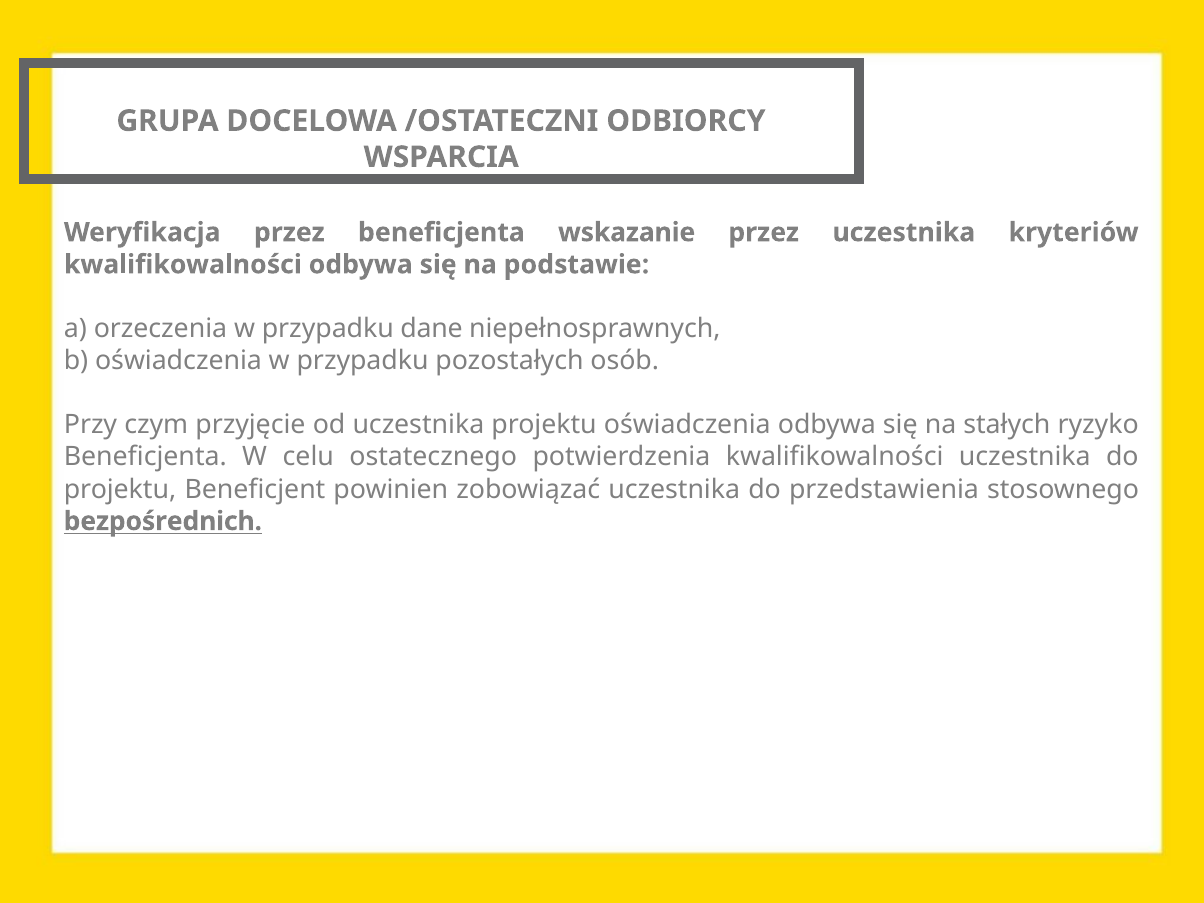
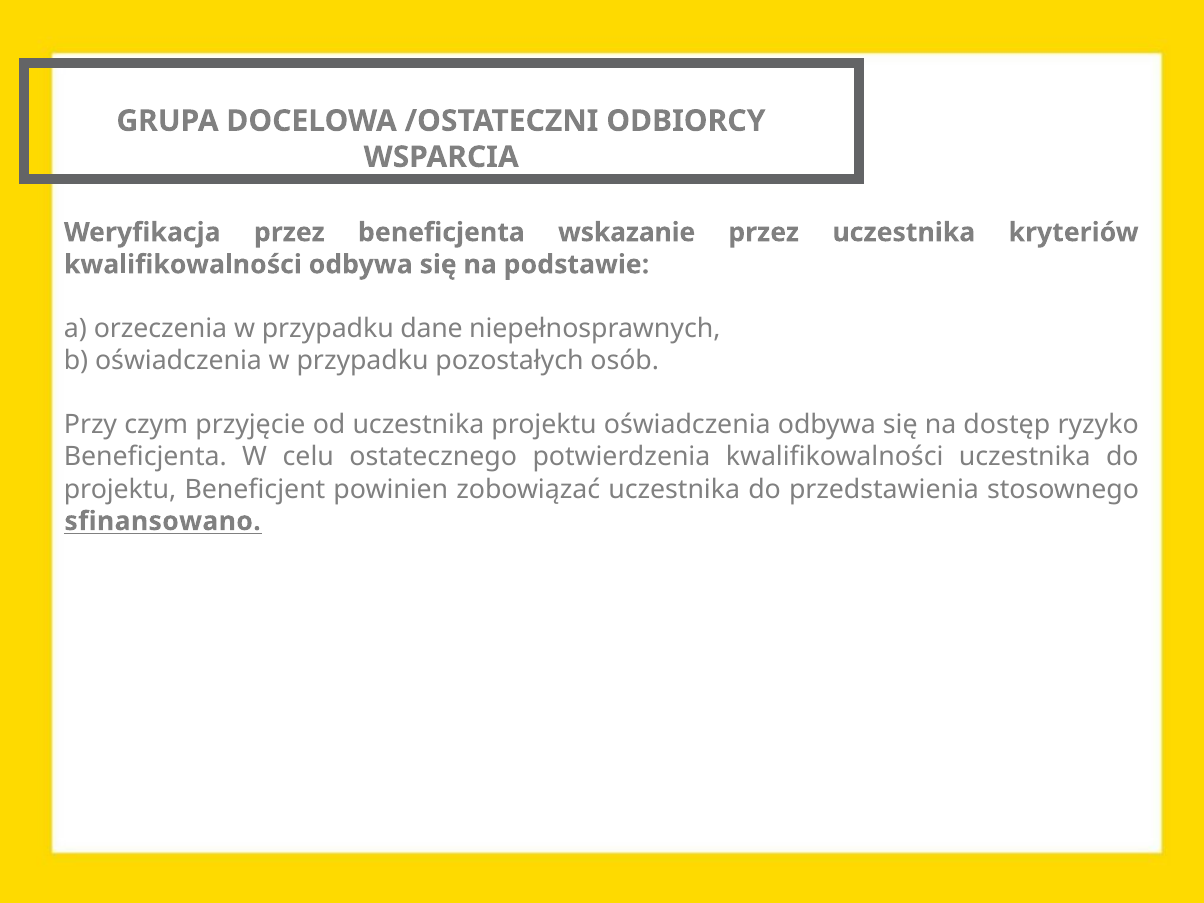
stałych: stałych -> dostęp
bezpośrednich: bezpośrednich -> sfinansowano
